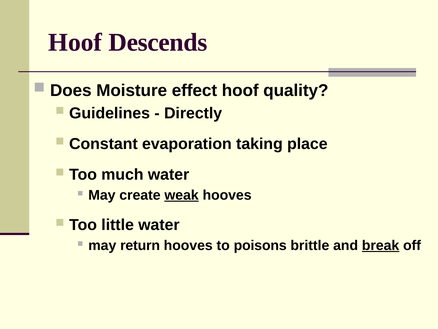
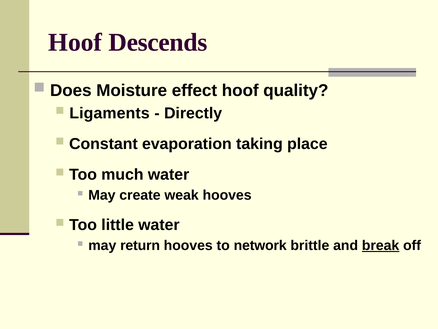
Guidelines: Guidelines -> Ligaments
weak underline: present -> none
poisons: poisons -> network
